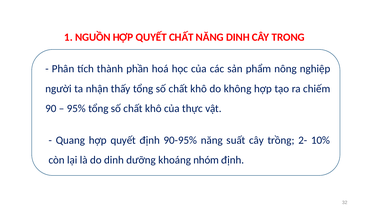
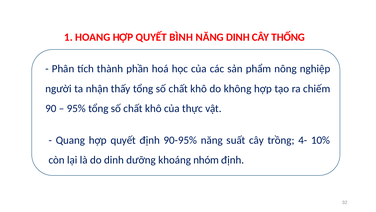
NGUỒN: NGUỒN -> HOANG
QUYẾT CHẤT: CHẤT -> BÌNH
TRONG: TRONG -> THỐNG
2-: 2- -> 4-
